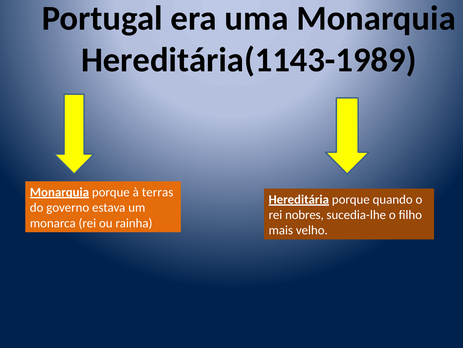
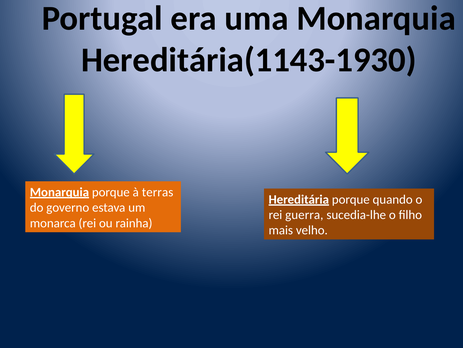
Hereditária(1143-1989: Hereditária(1143-1989 -> Hereditária(1143-1930
nobres: nobres -> guerra
